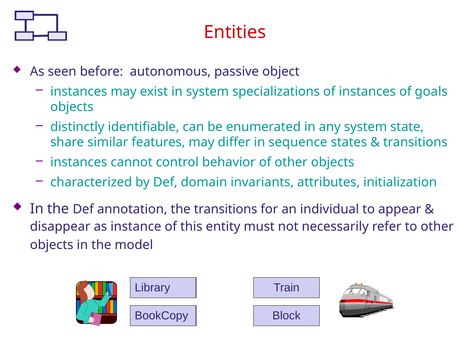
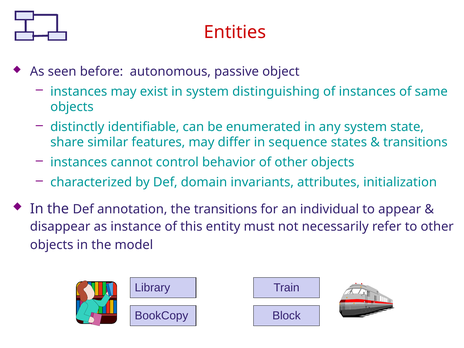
specializations: specializations -> distinguishing
goals: goals -> same
